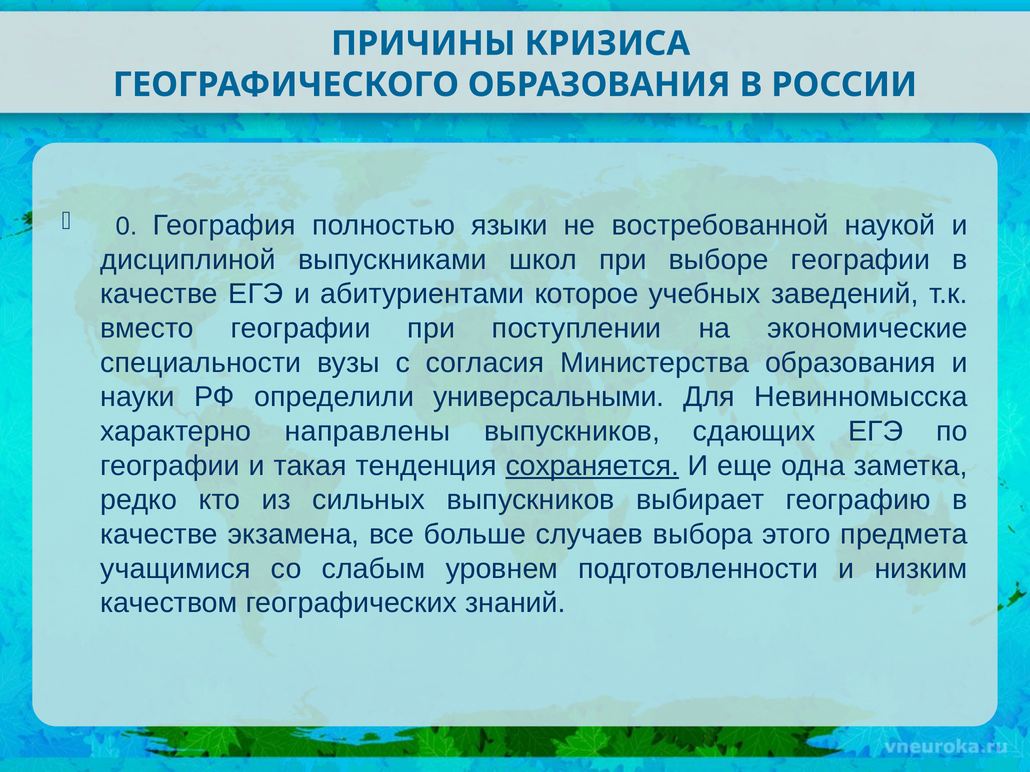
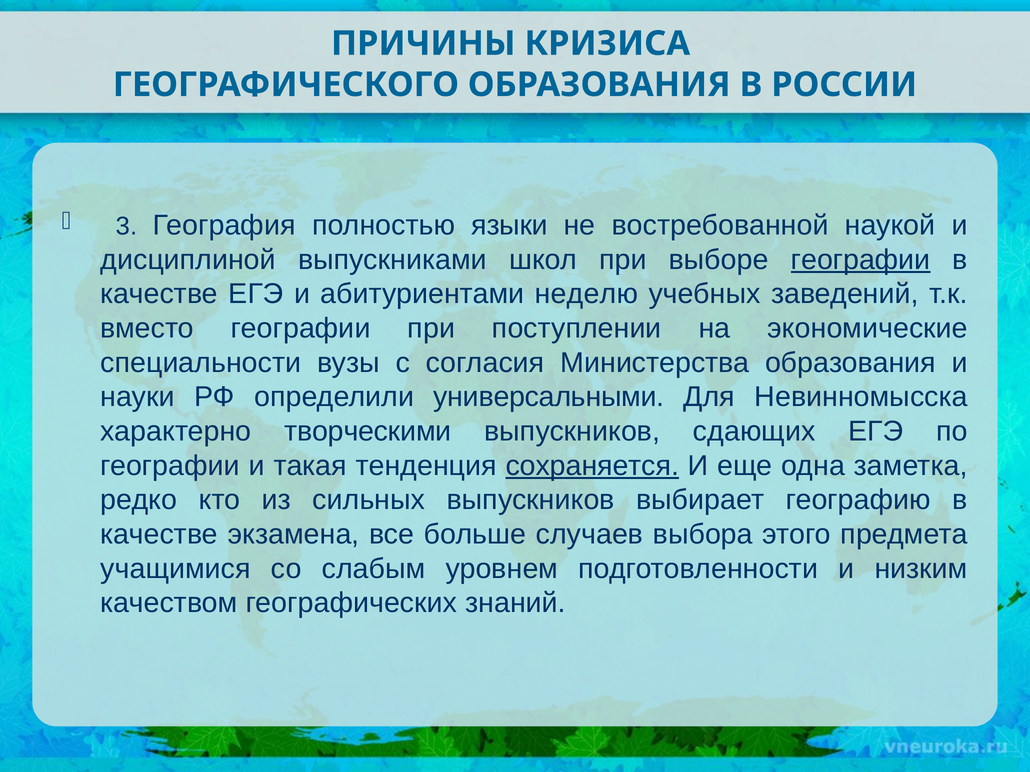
0: 0 -> 3
географии at (861, 260) underline: none -> present
которое: которое -> неделю
направлены: направлены -> творческими
